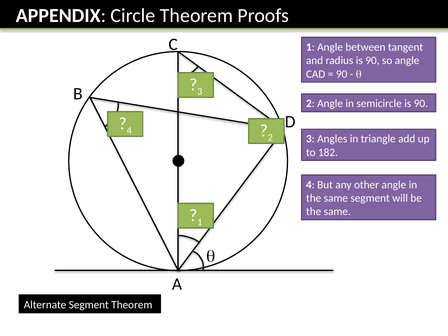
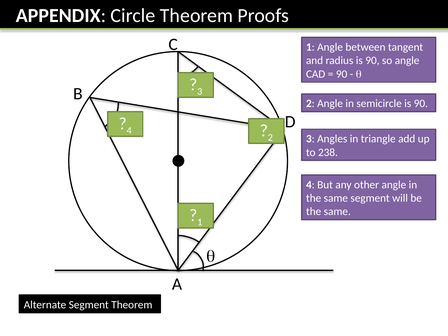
182: 182 -> 238
